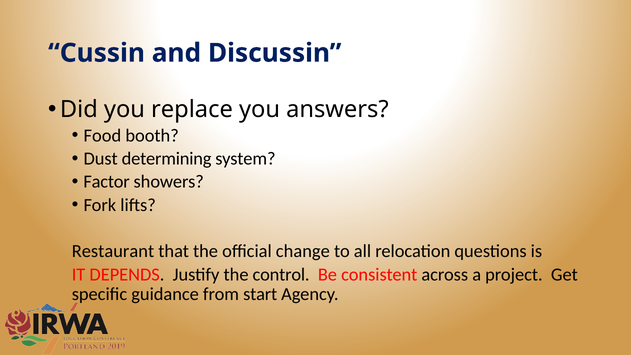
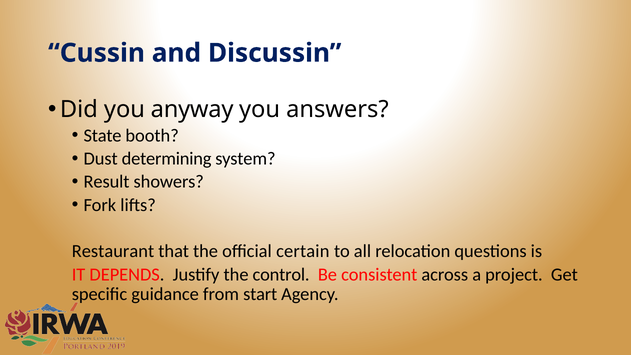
replace: replace -> anyway
Food: Food -> State
Factor: Factor -> Result
change: change -> certain
